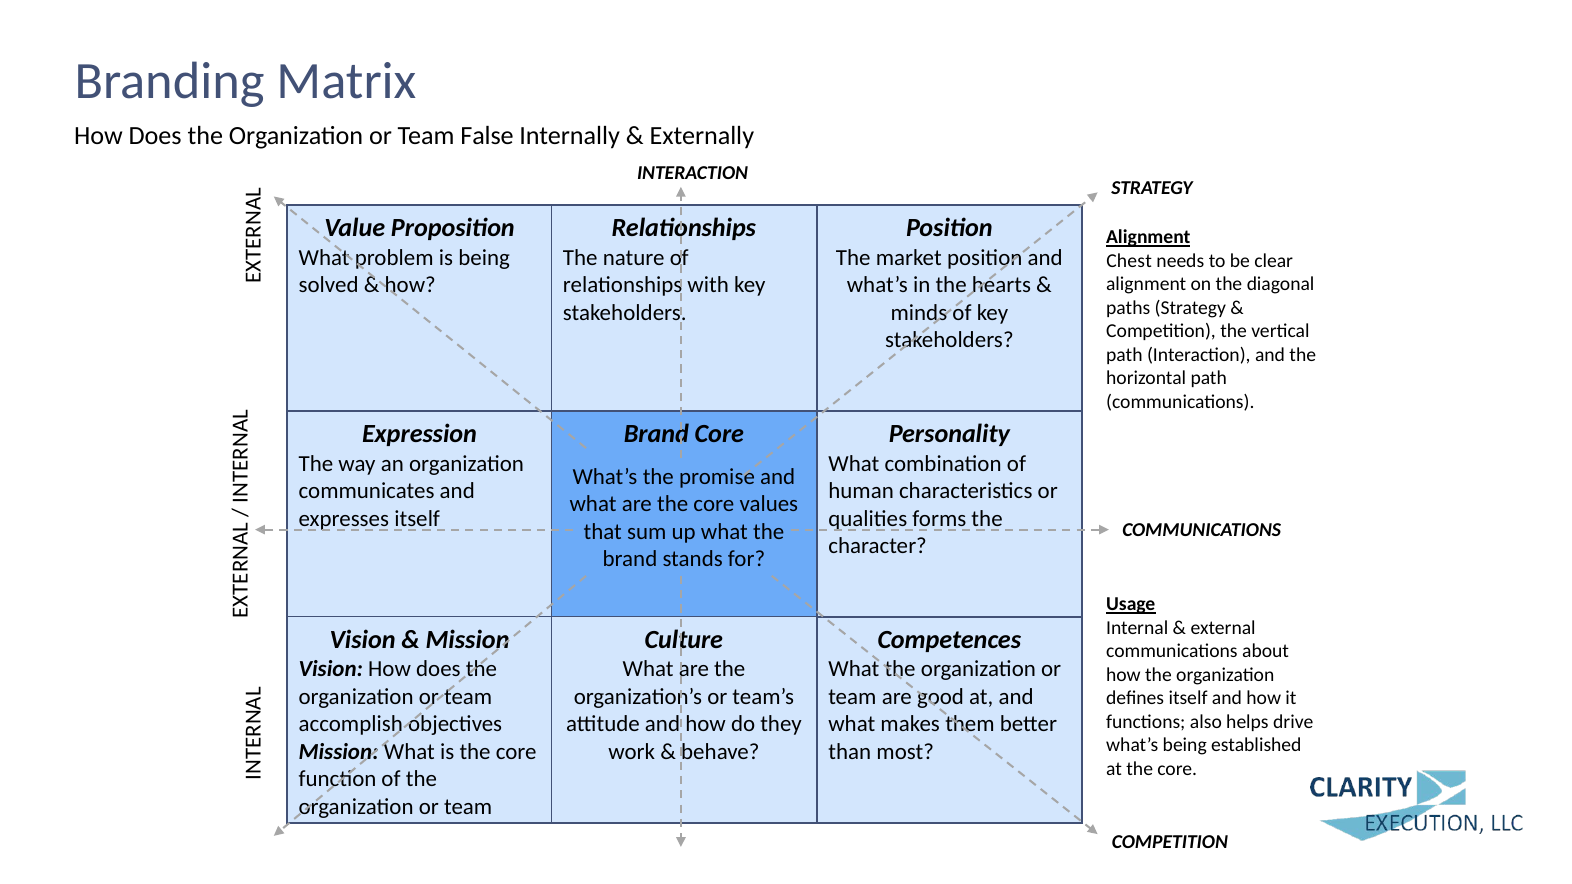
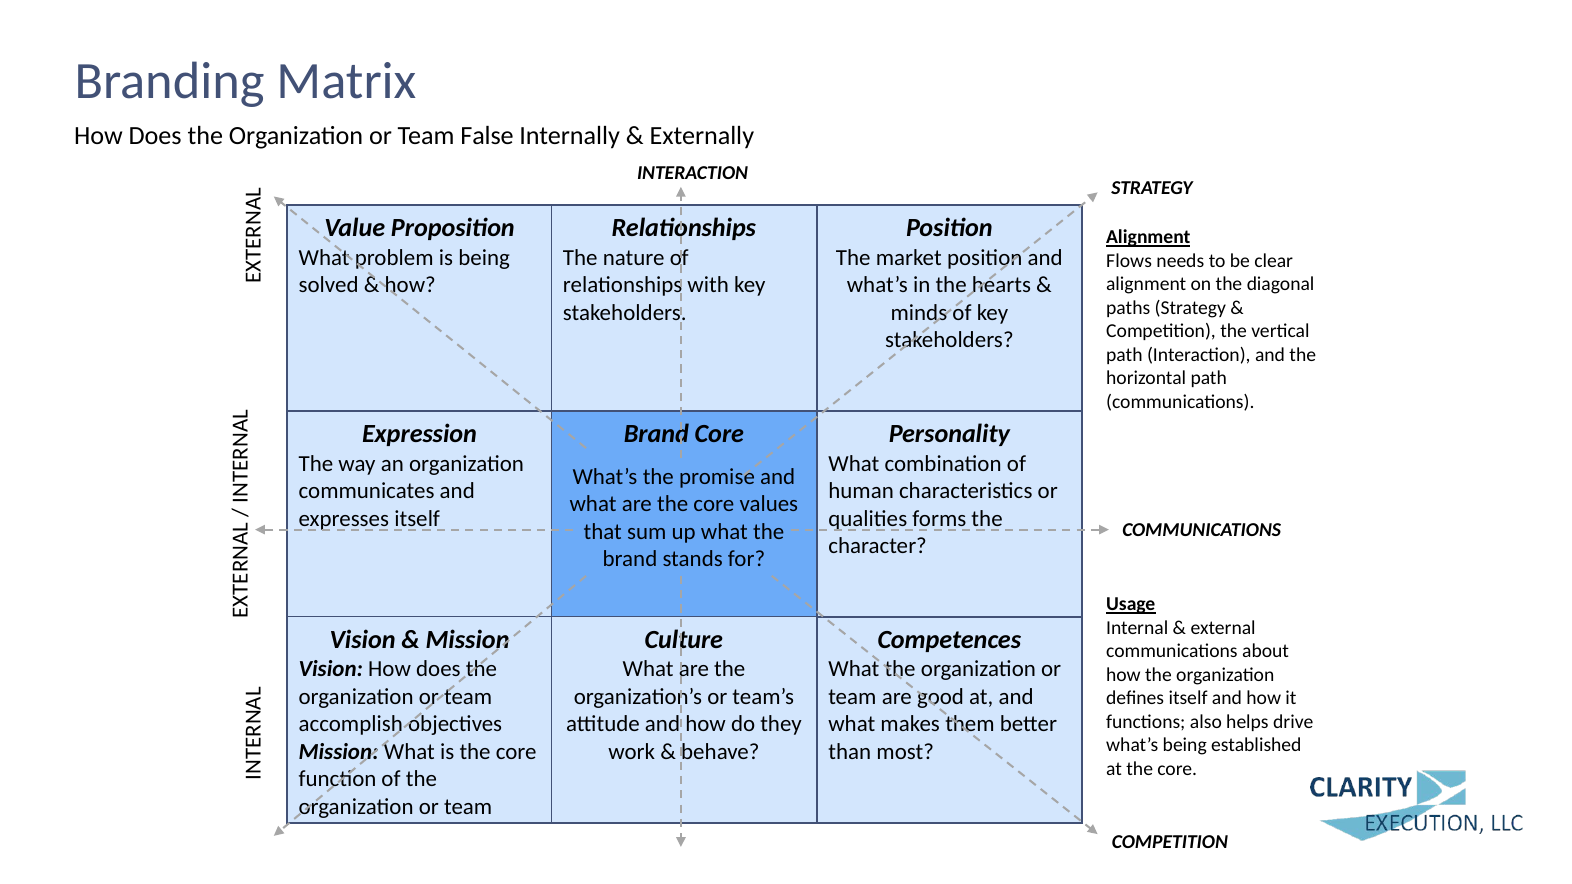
Chest: Chest -> Flows
